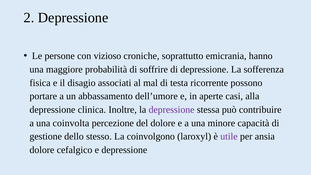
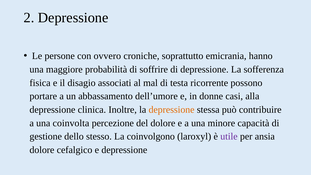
vizioso: vizioso -> ovvero
aperte: aperte -> donne
depressione at (172, 110) colour: purple -> orange
